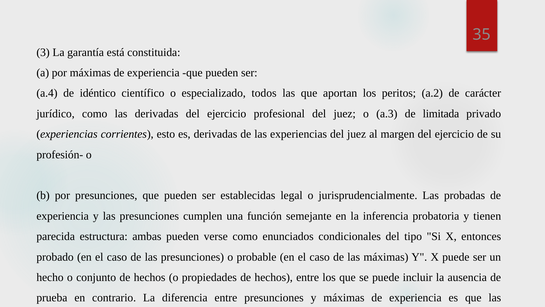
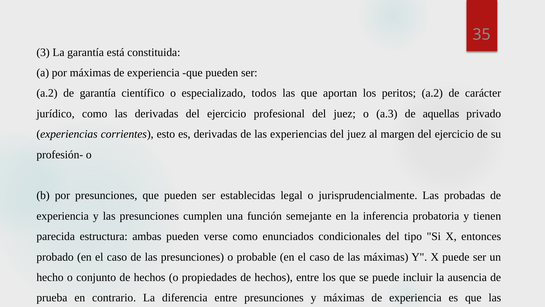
a.4 at (47, 93): a.4 -> a.2
de idéntico: idéntico -> garantía
limitada: limitada -> aquellas
